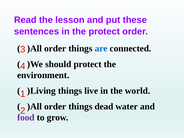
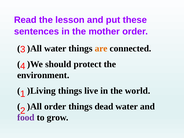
the protect: protect -> mother
order at (55, 48): order -> water
are colour: blue -> orange
